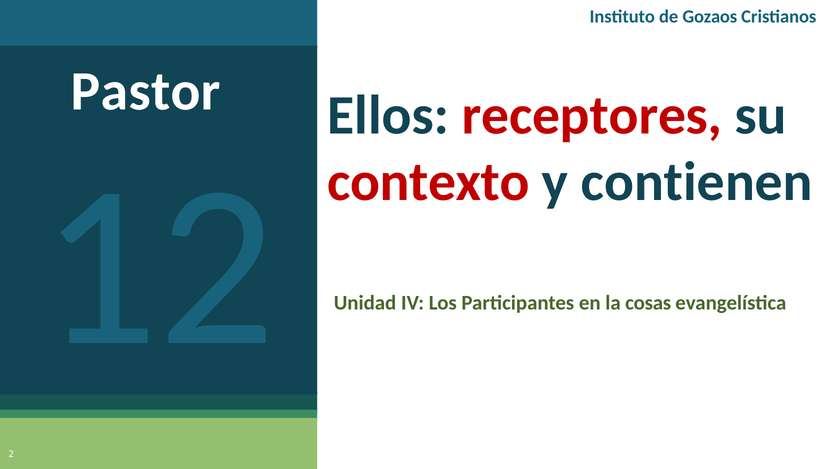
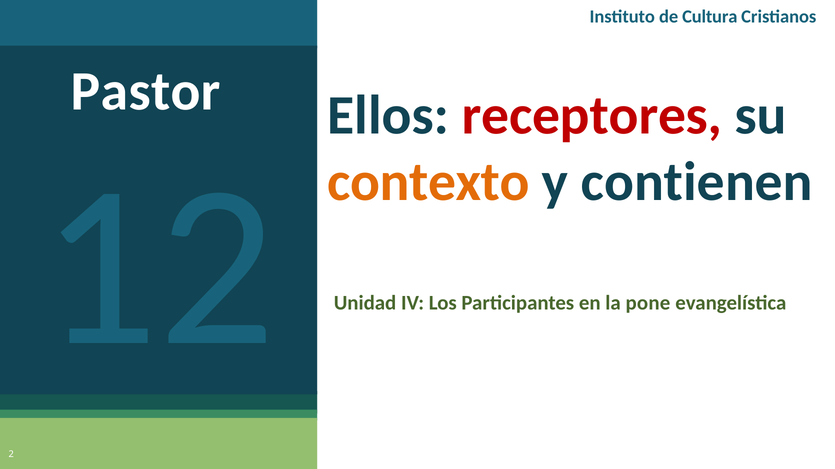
Gozaos: Gozaos -> Cultura
contexto colour: red -> orange
cosas: cosas -> pone
